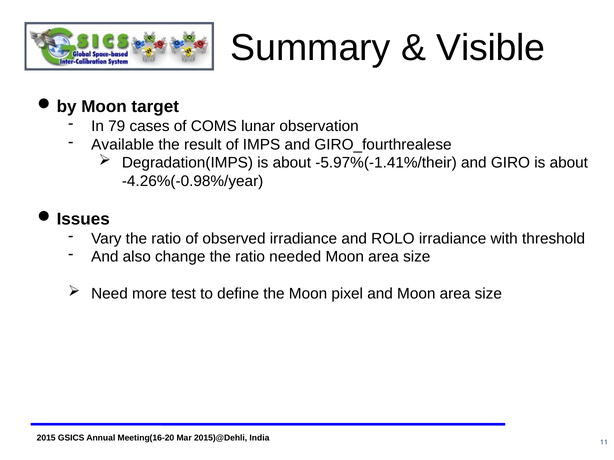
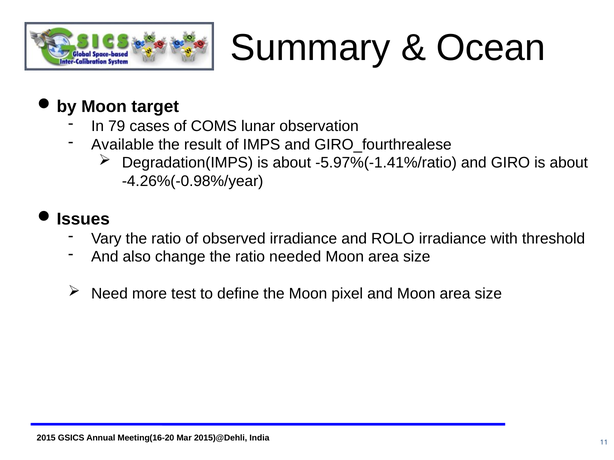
Visible: Visible -> Ocean
-5.97%(-1.41%/their: -5.97%(-1.41%/their -> -5.97%(-1.41%/ratio
